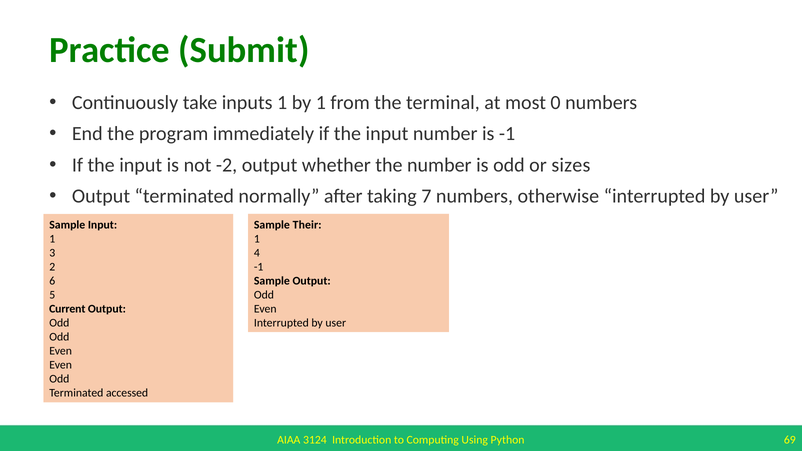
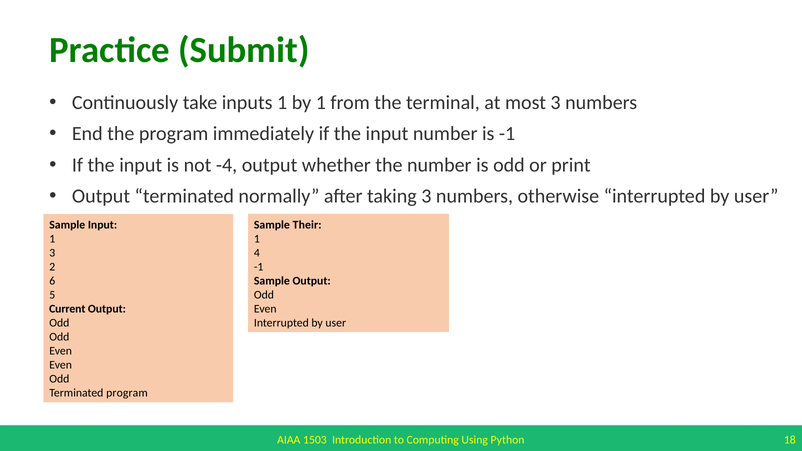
most 0: 0 -> 3
-2: -2 -> -4
sizes: sizes -> print
taking 7: 7 -> 3
Terminated accessed: accessed -> program
3124: 3124 -> 1503
69: 69 -> 18
